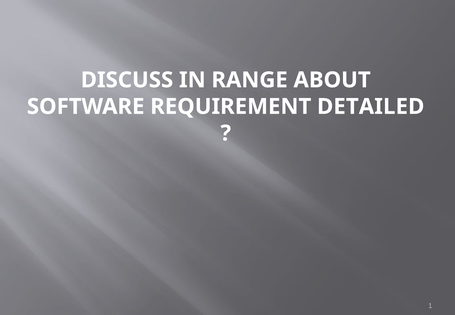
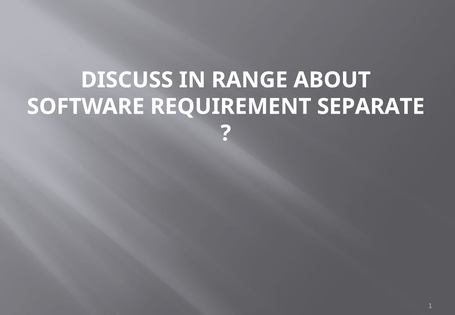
DETAILED: DETAILED -> SEPARATE
